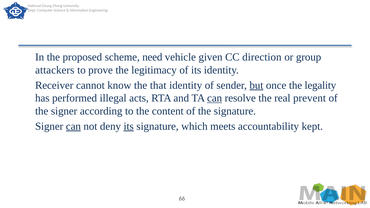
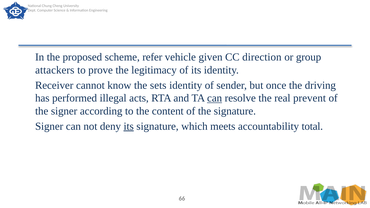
need: need -> refer
that: that -> sets
but underline: present -> none
legality: legality -> driving
can at (73, 126) underline: present -> none
kept: kept -> total
